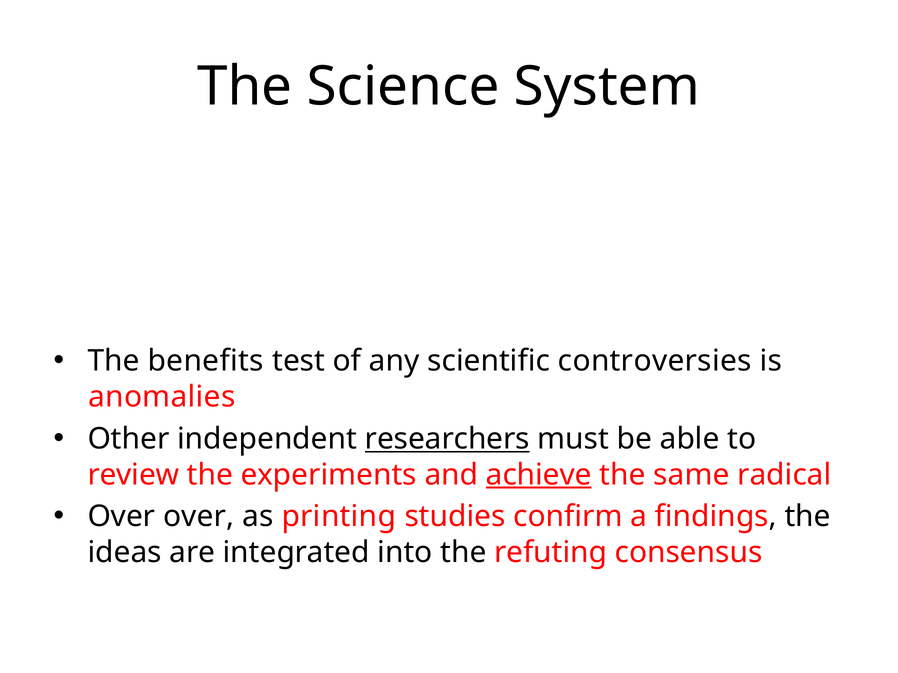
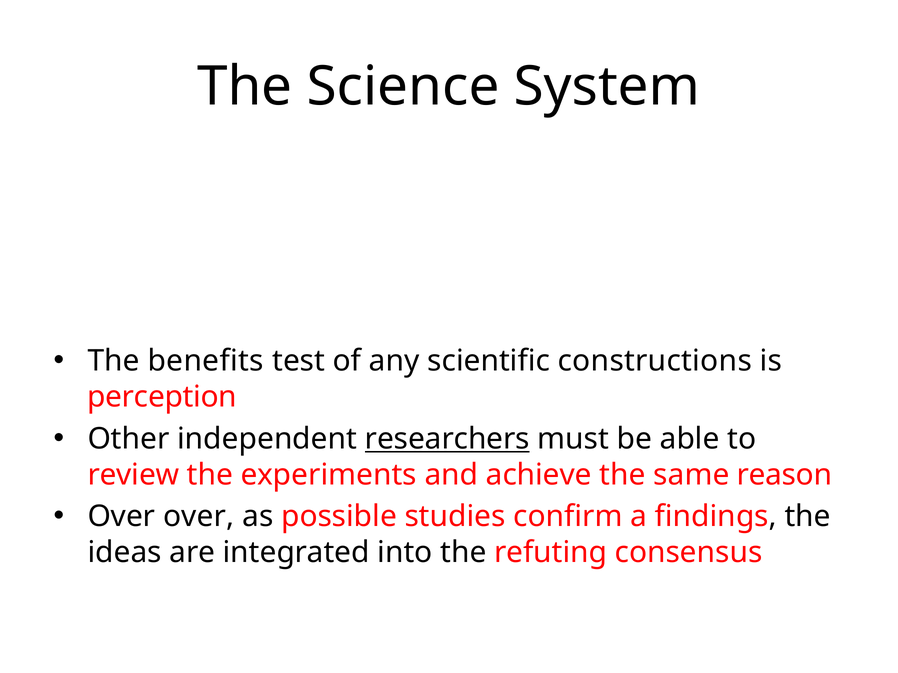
controversies: controversies -> constructions
anomalies: anomalies -> perception
achieve underline: present -> none
radical: radical -> reason
printing: printing -> possible
